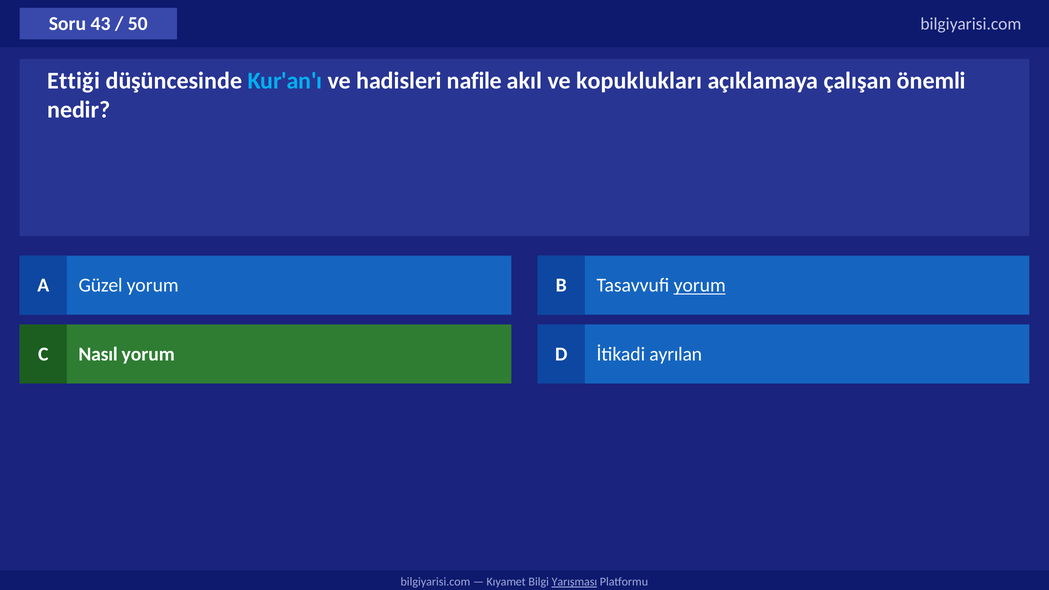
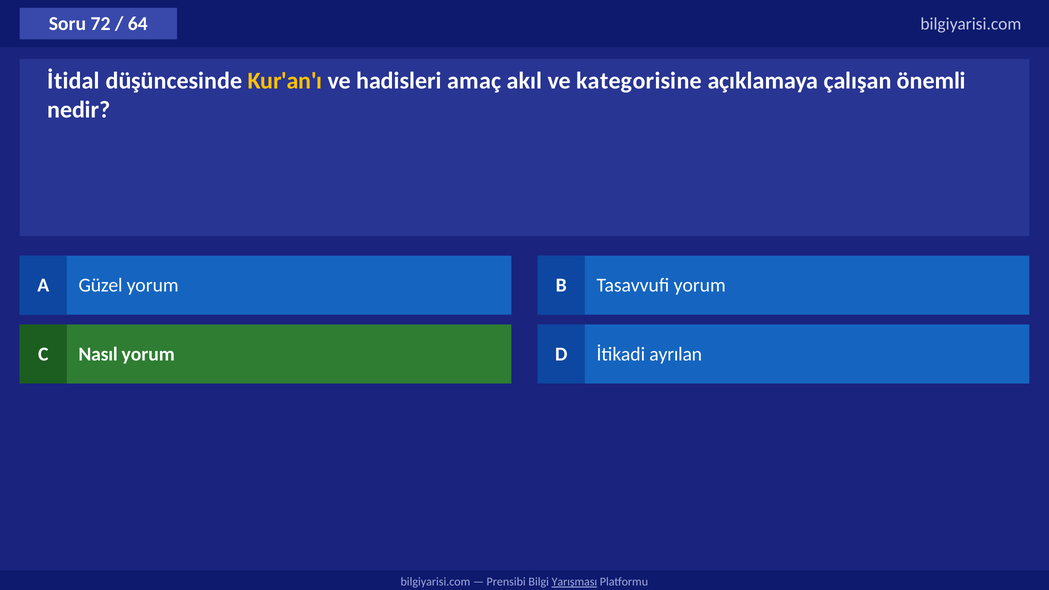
43: 43 -> 72
50: 50 -> 64
Ettiği: Ettiği -> İtidal
Kur'an'ı colour: light blue -> yellow
nafile: nafile -> amaç
kopuklukları: kopuklukları -> kategorisine
yorum at (700, 285) underline: present -> none
Kıyamet: Kıyamet -> Prensibi
